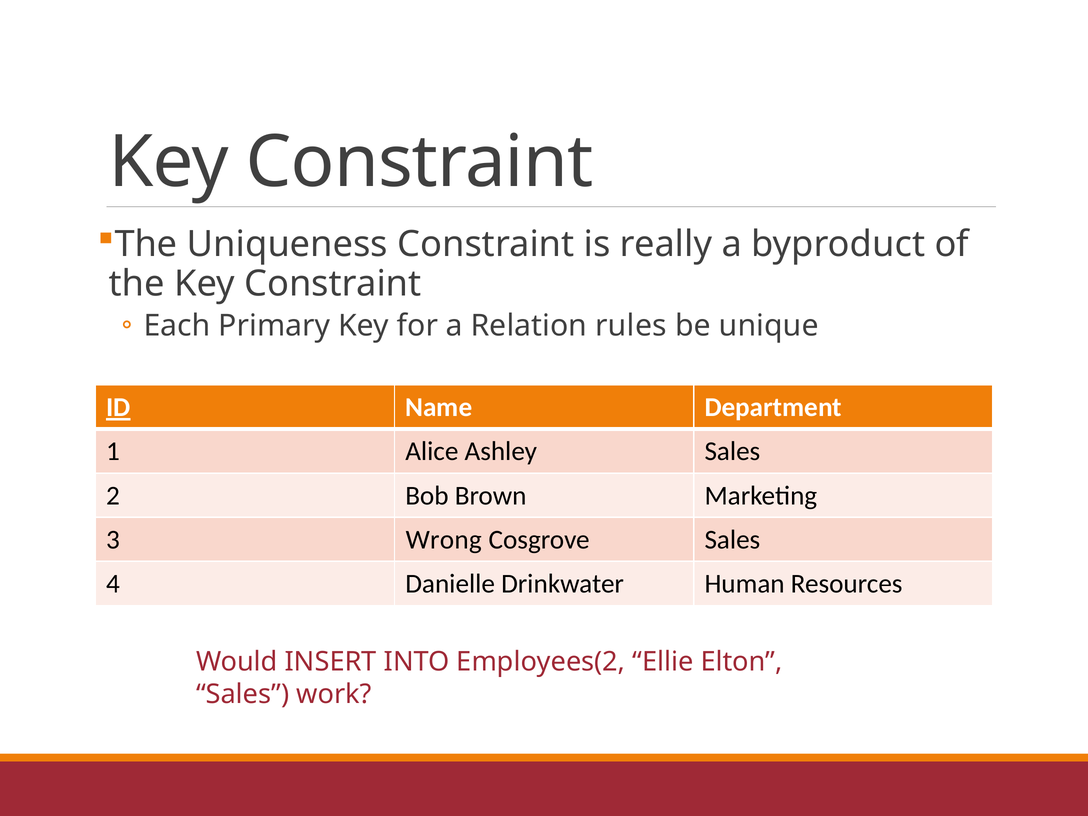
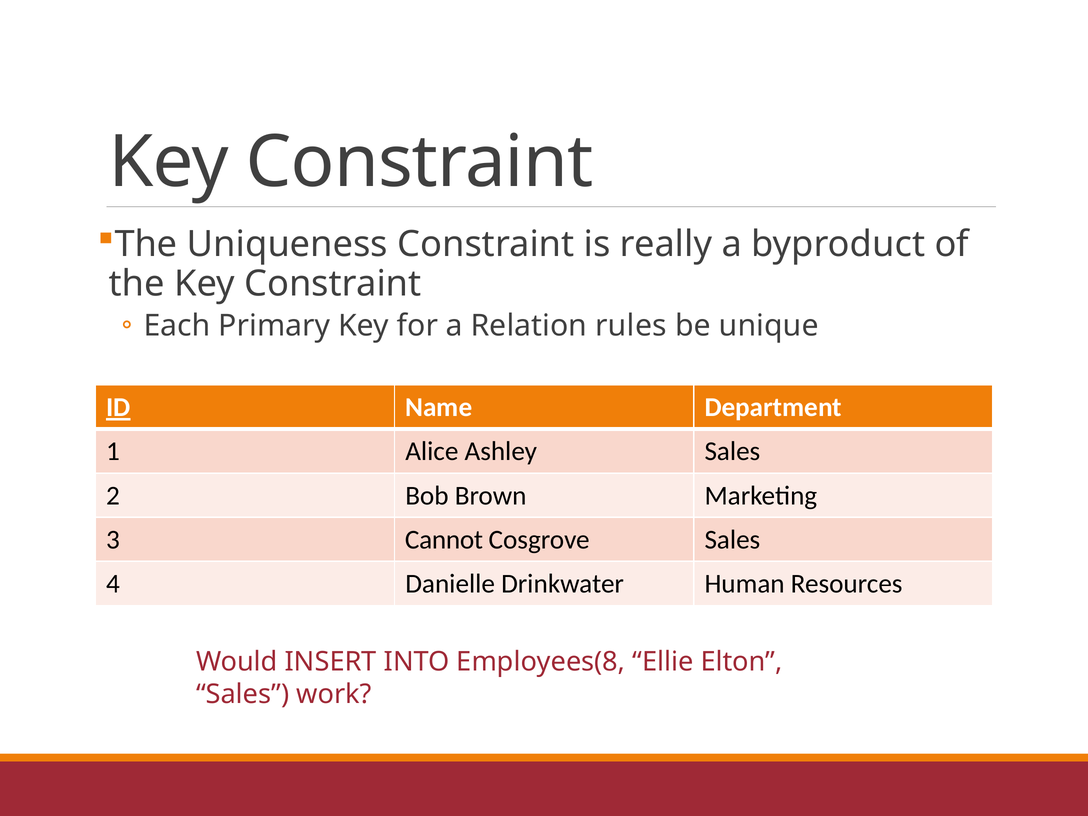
Wrong: Wrong -> Cannot
Employees(2: Employees(2 -> Employees(8
